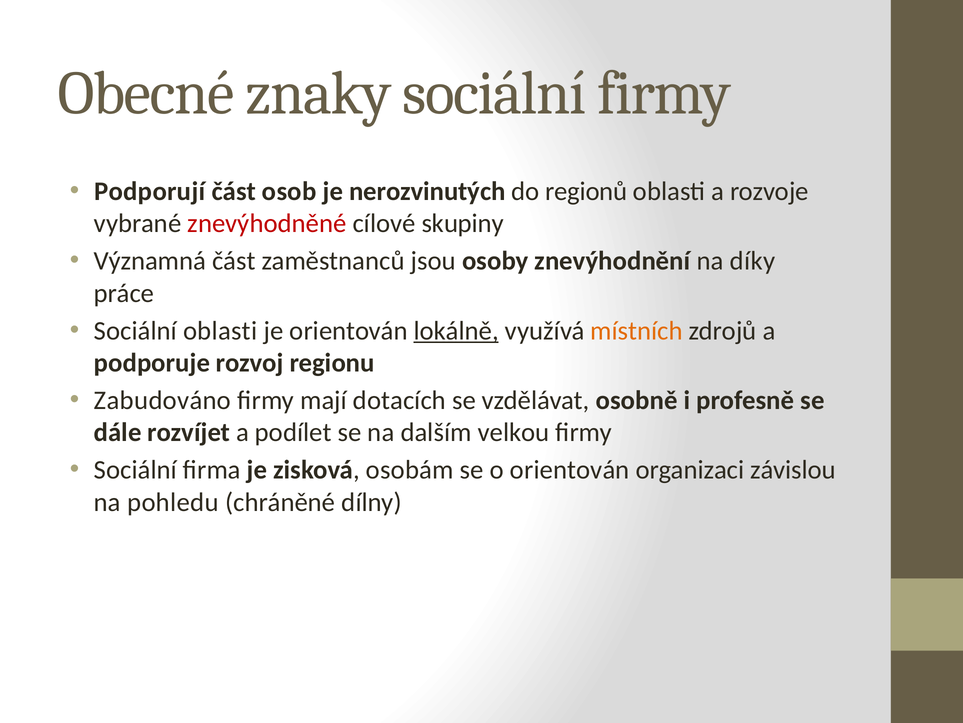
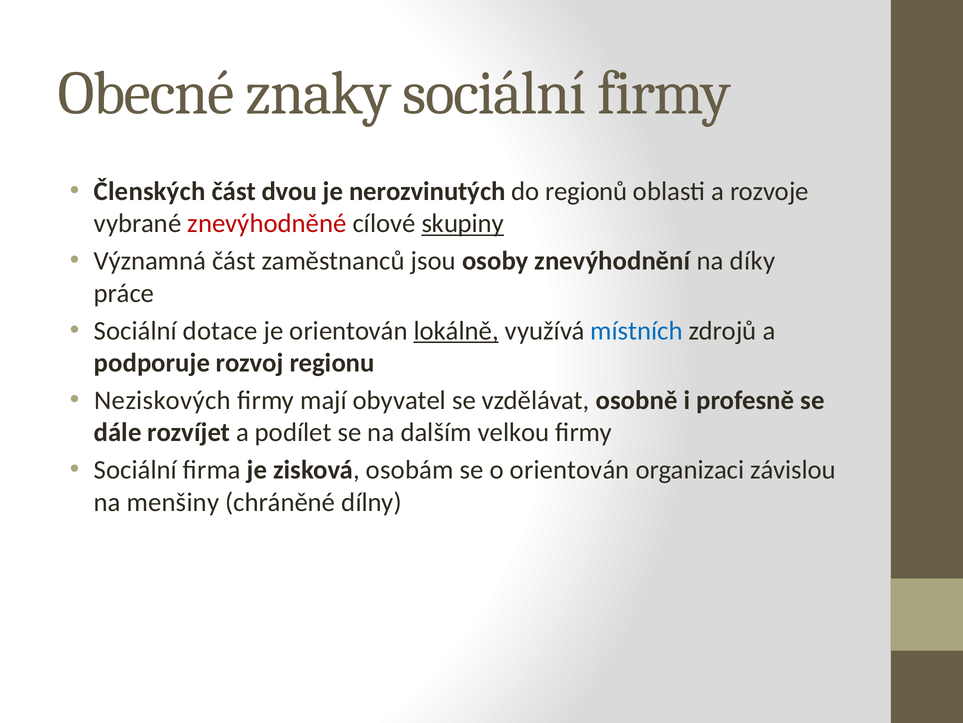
Podporují: Podporují -> Členských
osob: osob -> dvou
skupiny underline: none -> present
Sociální oblasti: oblasti -> dotace
místních colour: orange -> blue
Zabudováno: Zabudováno -> Neziskových
dotacích: dotacích -> obyvatel
pohledu: pohledu -> menšiny
